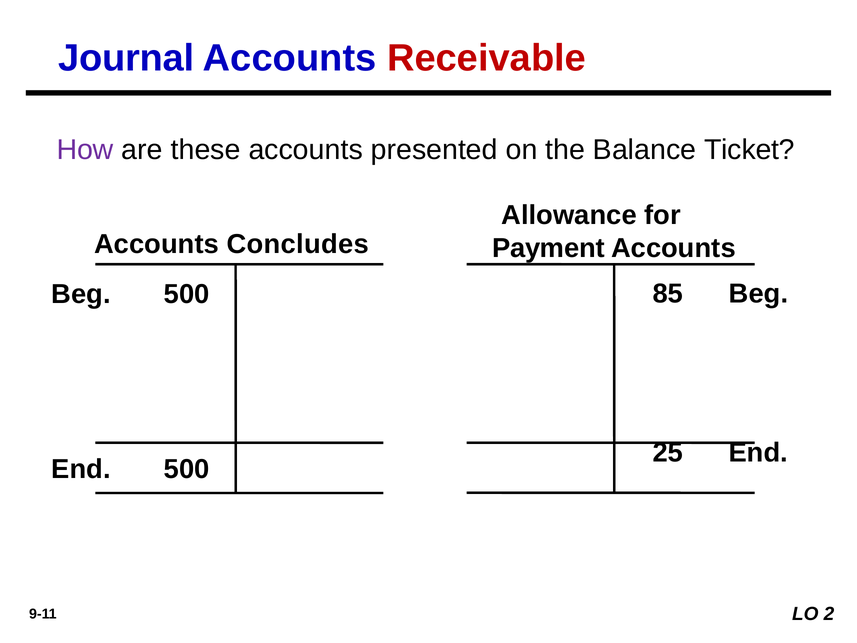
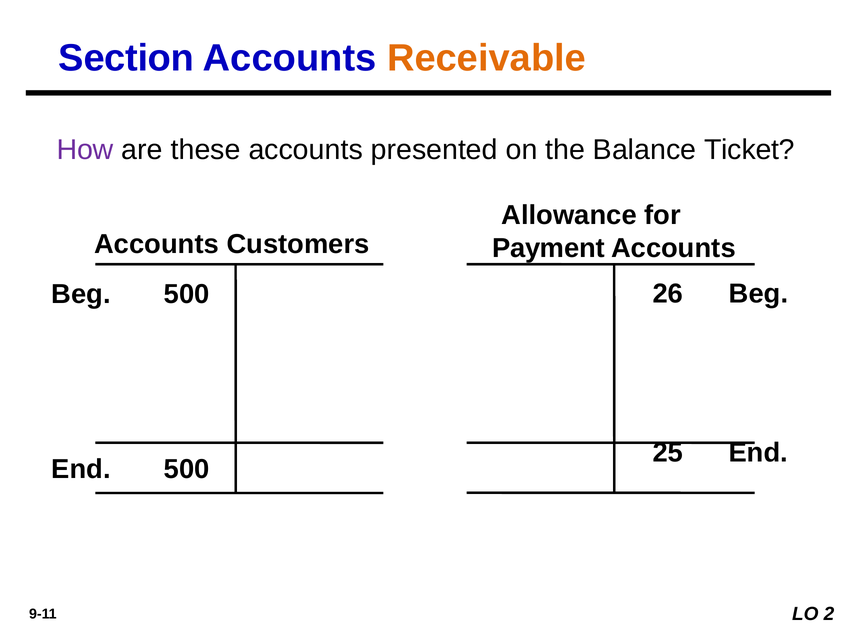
Journal: Journal -> Section
Receivable colour: red -> orange
Concludes: Concludes -> Customers
85: 85 -> 26
